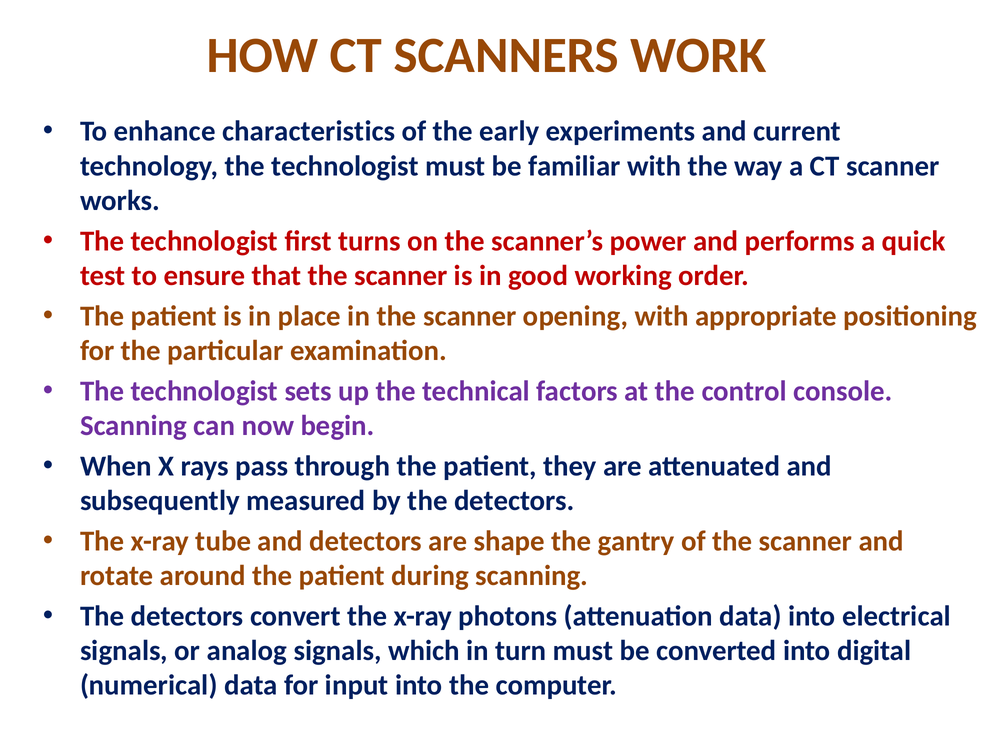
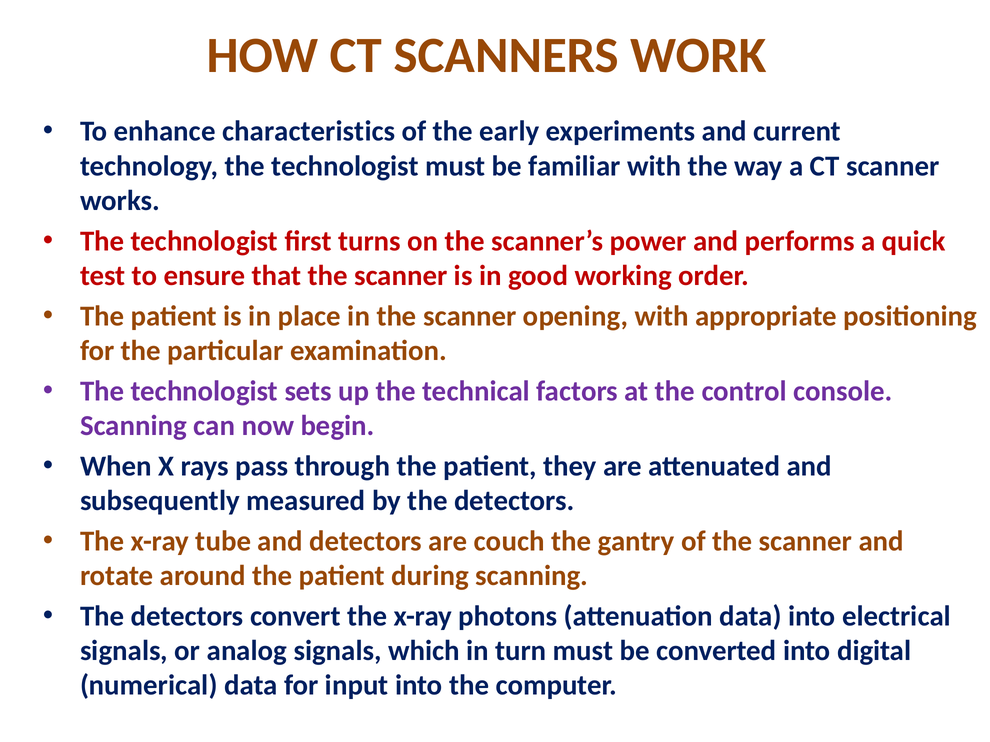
shape: shape -> couch
